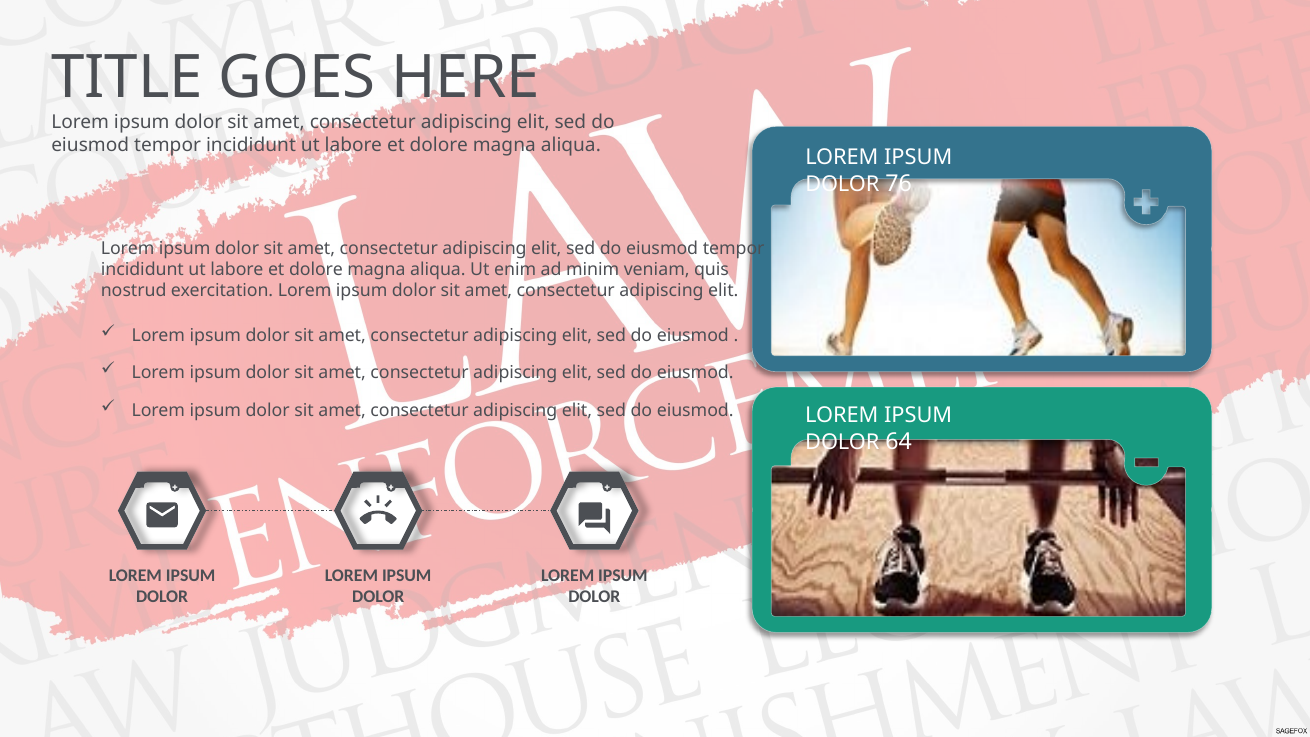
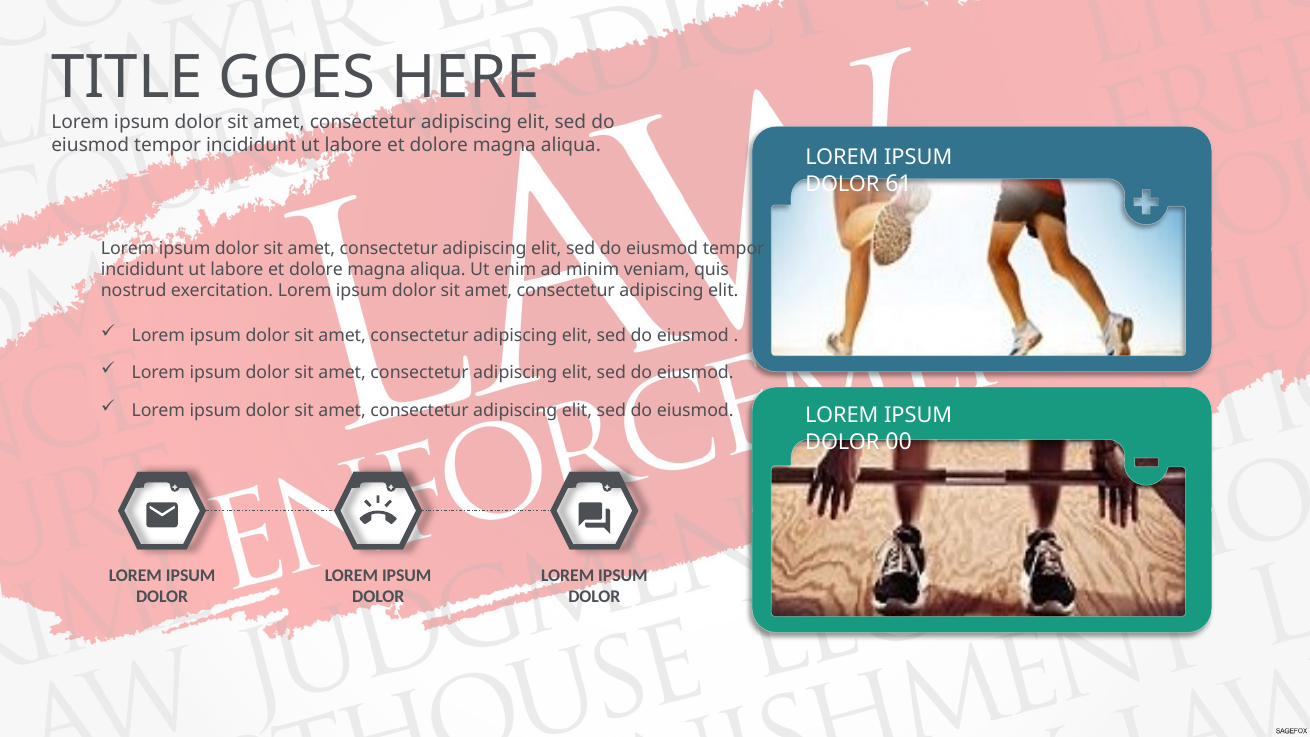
76: 76 -> 61
64: 64 -> 00
